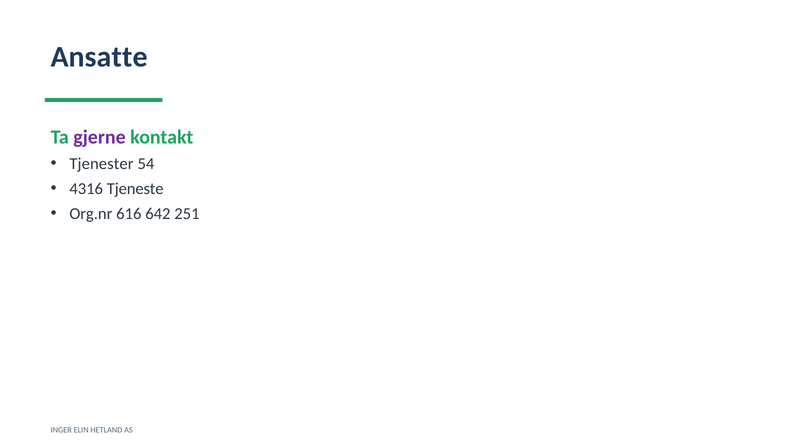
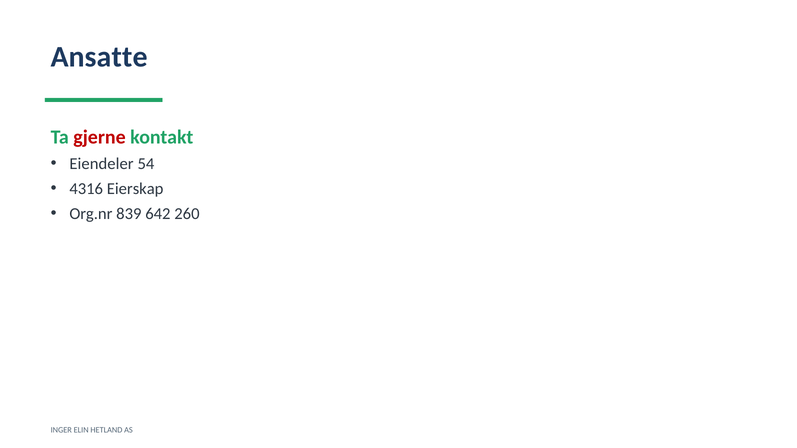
gjerne colour: purple -> red
Tjenester: Tjenester -> Eiendeler
Tjeneste: Tjeneste -> Eierskap
616: 616 -> 839
251: 251 -> 260
